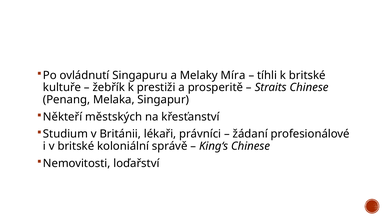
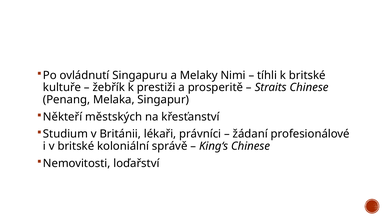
Míra: Míra -> Nimi
